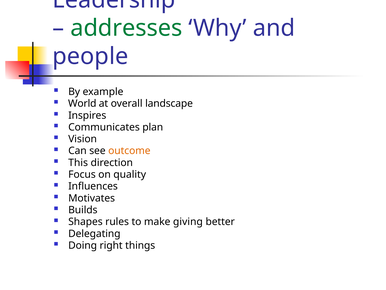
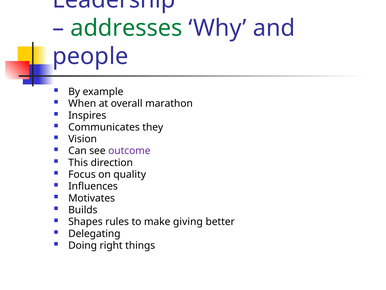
World: World -> When
landscape: landscape -> marathon
plan: plan -> they
outcome colour: orange -> purple
